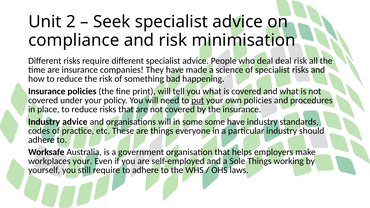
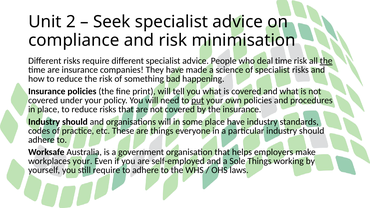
deal deal: deal -> time
the at (326, 61) underline: none -> present
advice at (75, 122): advice -> should
some some: some -> place
